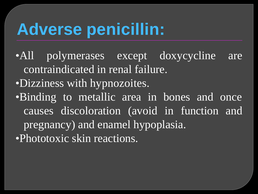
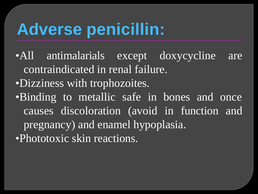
polymerases: polymerases -> antimalarials
hypnozoites: hypnozoites -> trophozoites
area: area -> safe
